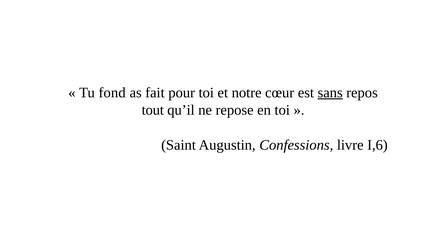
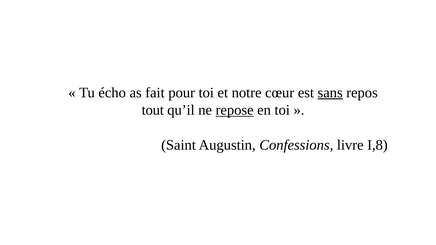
fond: fond -> écho
repose underline: none -> present
I,6: I,6 -> I,8
